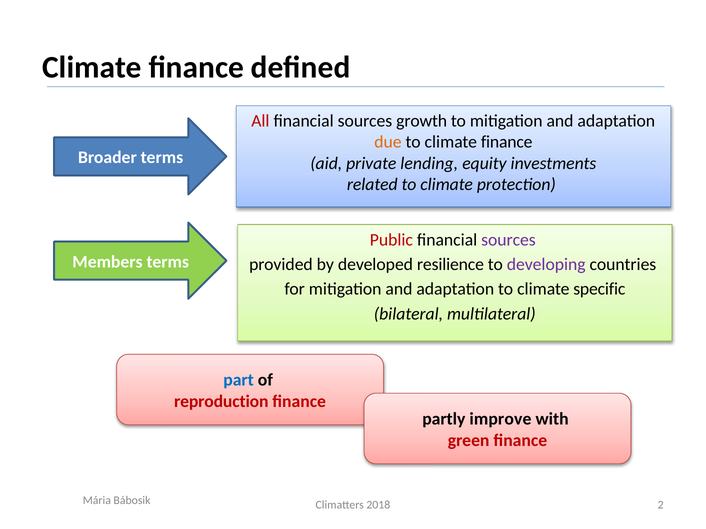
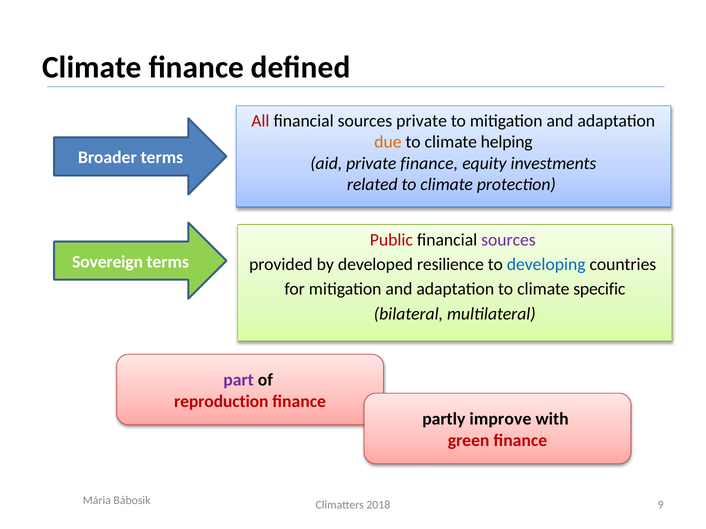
sources growth: growth -> private
to climate finance: finance -> helping
private lending: lending -> finance
Members: Members -> Sovereign
developing colour: purple -> blue
part colour: blue -> purple
2: 2 -> 9
